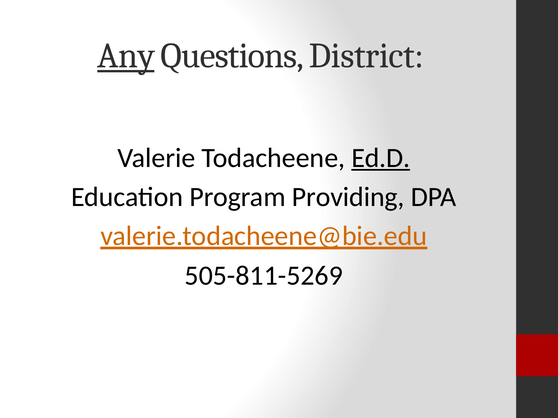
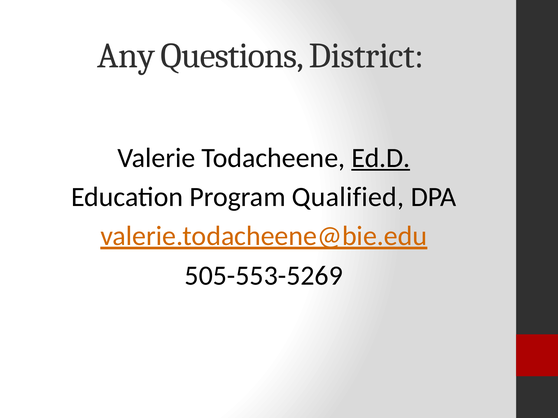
Any underline: present -> none
Providing: Providing -> Qualified
505-811-5269: 505-811-5269 -> 505-553-5269
